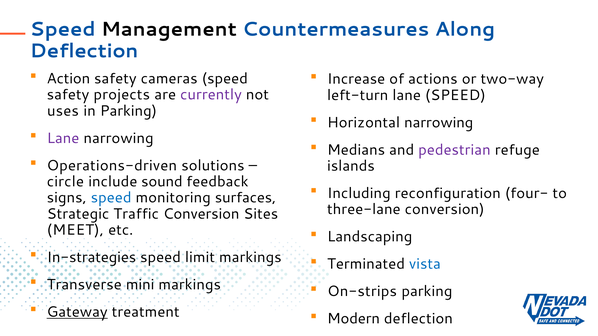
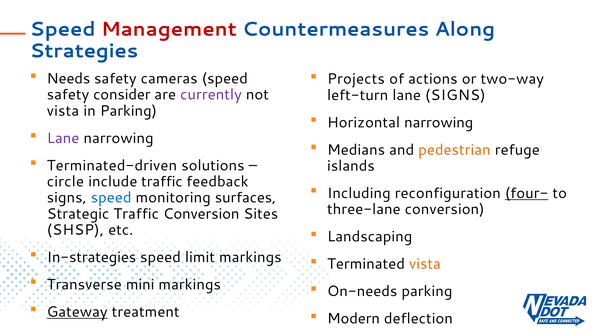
Management colour: black -> red
Deflection at (84, 51): Deflection -> Strategies
Action: Action -> Needs
Increase: Increase -> Projects
projects: projects -> consider
lane SPEED: SPEED -> SIGNS
uses at (63, 111): uses -> vista
pedestrian colour: purple -> orange
Operations-driven: Operations-driven -> Terminated-driven
include sound: sound -> traffic
four- underline: none -> present
MEET: MEET -> SHSP
vista at (425, 264) colour: blue -> orange
On-strips: On-strips -> On-needs
